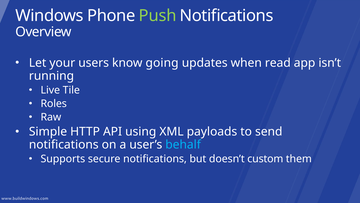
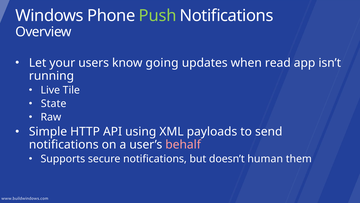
Roles: Roles -> State
behalf colour: light blue -> pink
custom: custom -> human
